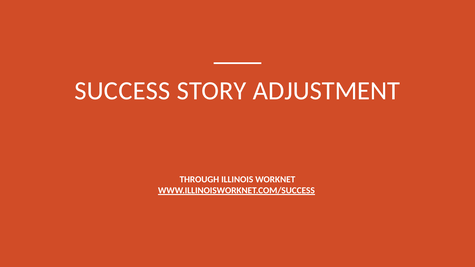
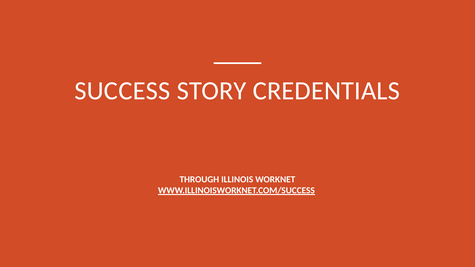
ADJUSTMENT: ADJUSTMENT -> CREDENTIALS
